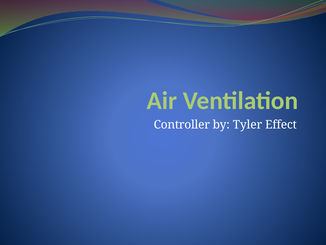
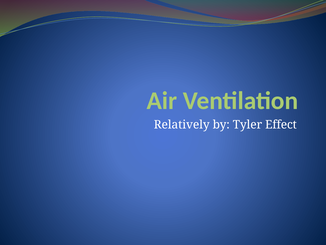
Controller: Controller -> Relatively
